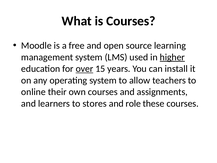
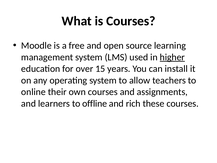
over underline: present -> none
stores: stores -> offline
role: role -> rich
